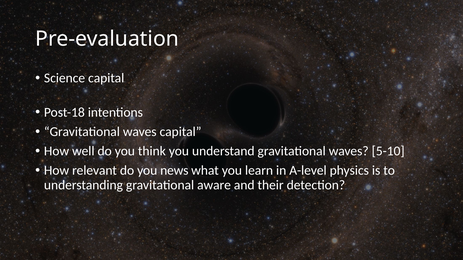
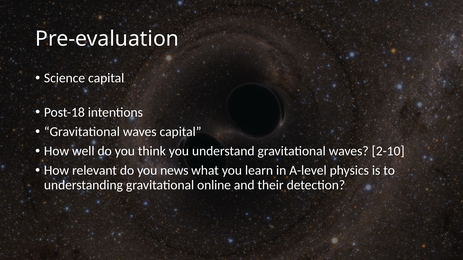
5-10: 5-10 -> 2-10
aware: aware -> online
